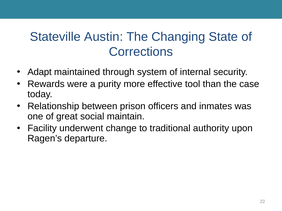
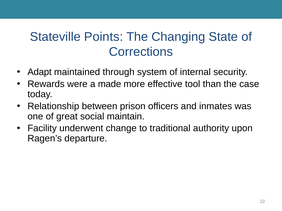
Austin: Austin -> Points
purity: purity -> made
